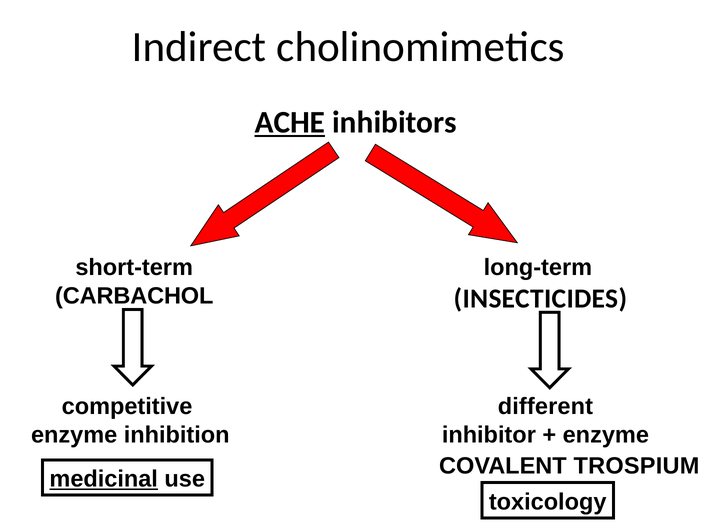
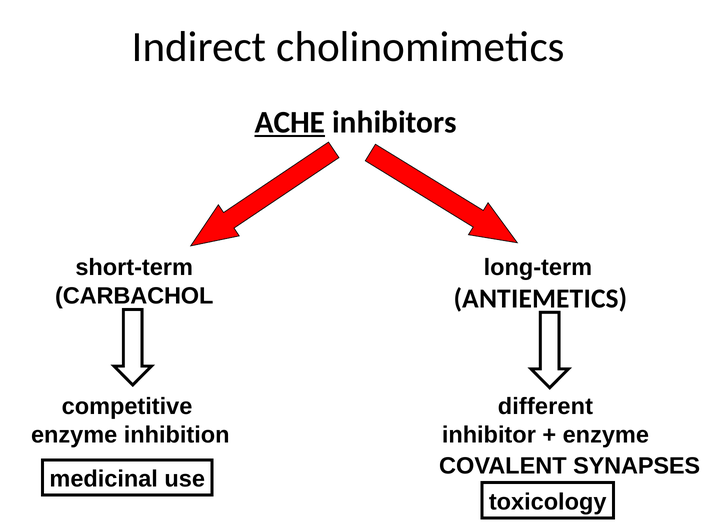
INSECTICIDES: INSECTICIDES -> ANTIEMETICS
TROSPIUM: TROSPIUM -> SYNAPSES
medicinal underline: present -> none
